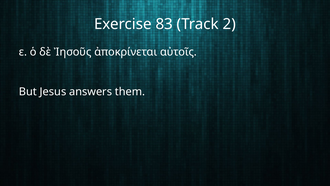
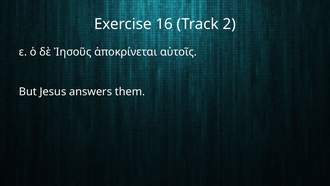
83: 83 -> 16
